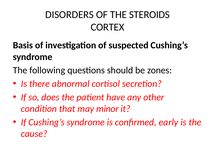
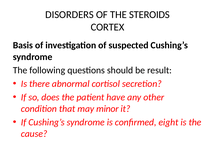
zones: zones -> result
early: early -> eight
